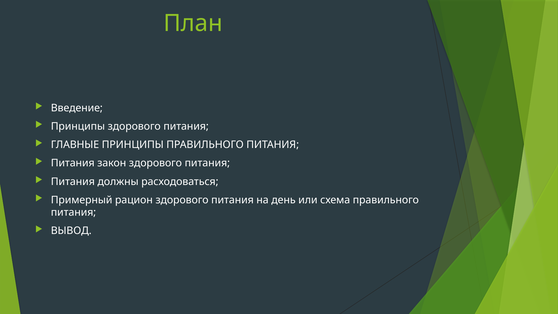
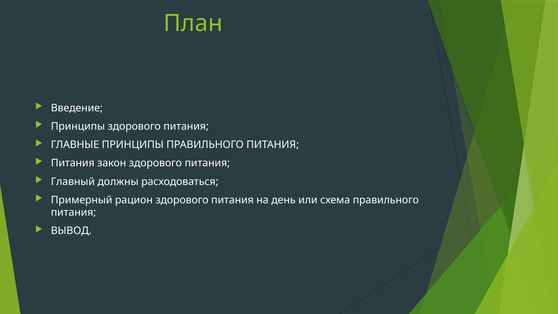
Питания at (73, 181): Питания -> Главный
